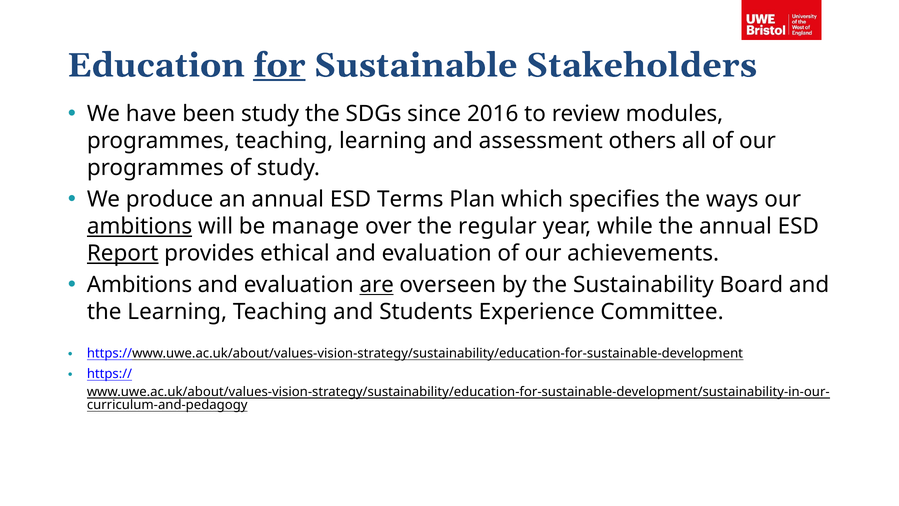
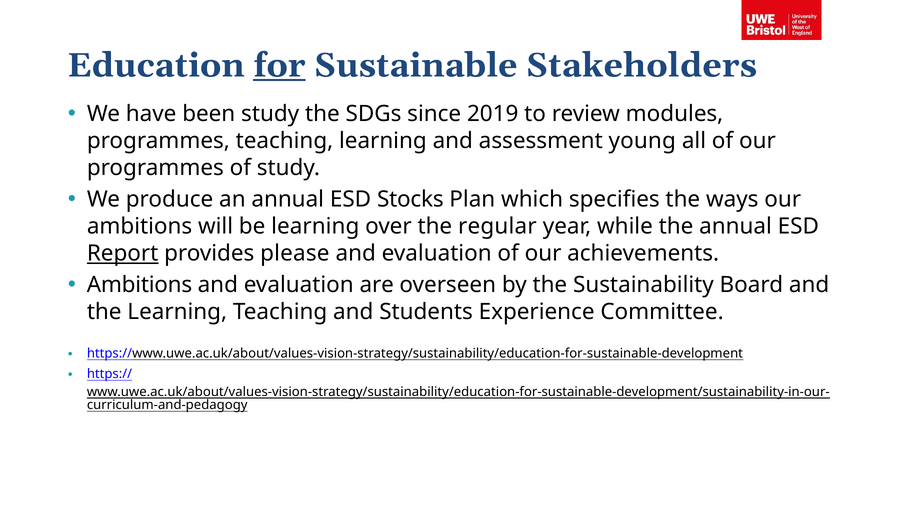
2016: 2016 -> 2019
others: others -> young
Terms: Terms -> Stocks
ambitions at (140, 226) underline: present -> none
be manage: manage -> learning
ethical: ethical -> please
are underline: present -> none
